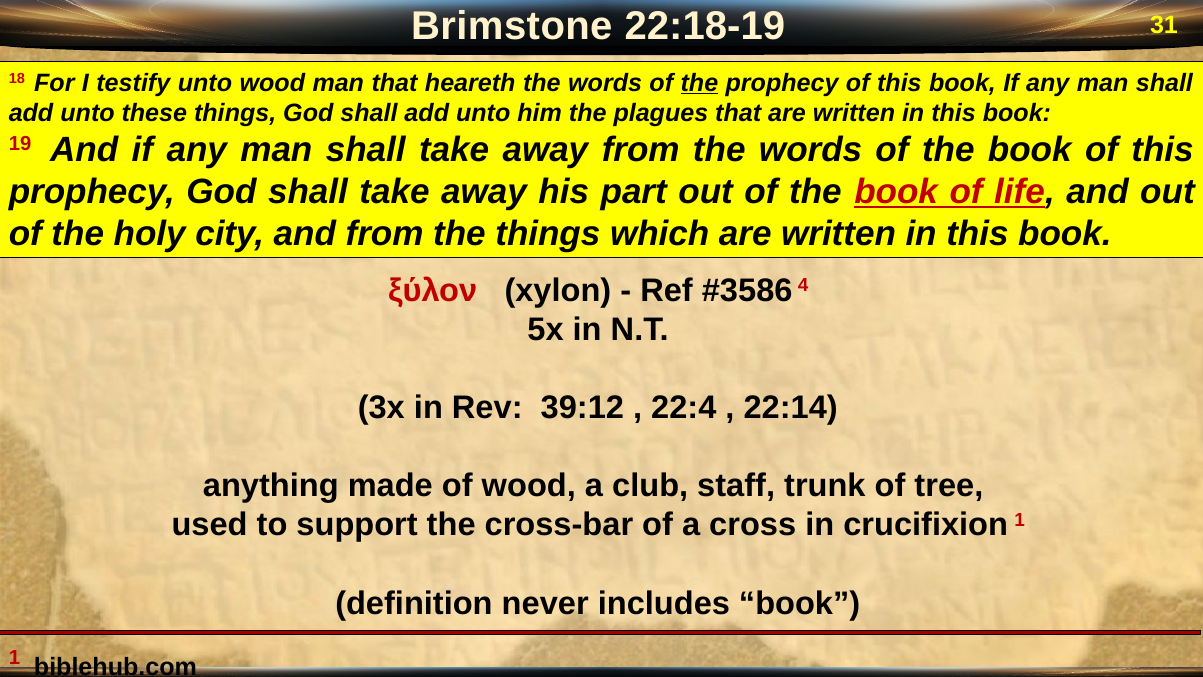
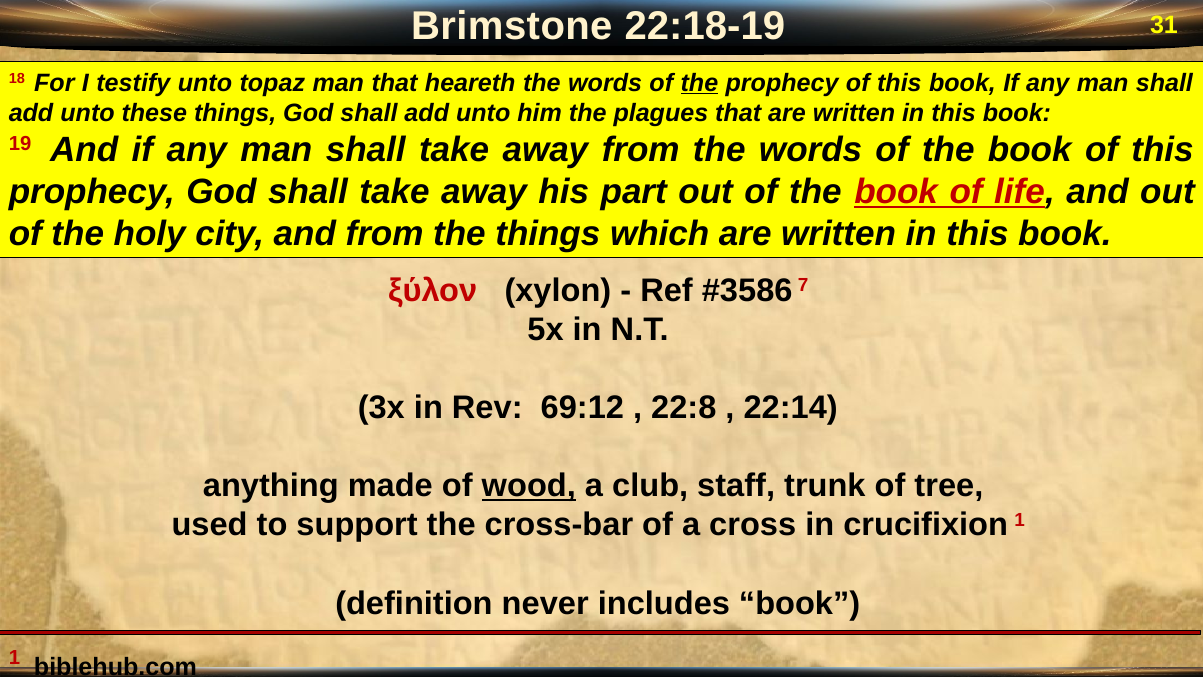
unto wood: wood -> topaz
4: 4 -> 7
39:12: 39:12 -> 69:12
22:4: 22:4 -> 22:8
wood at (529, 486) underline: none -> present
